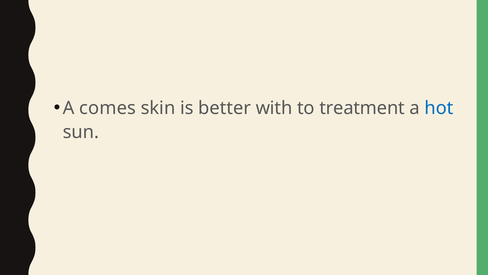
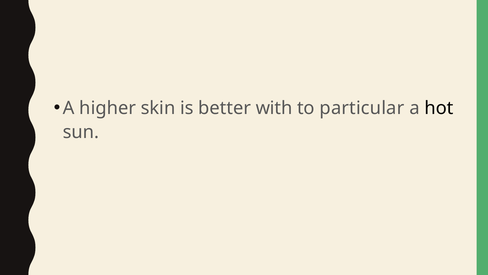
comes: comes -> higher
treatment: treatment -> particular
hot colour: blue -> black
